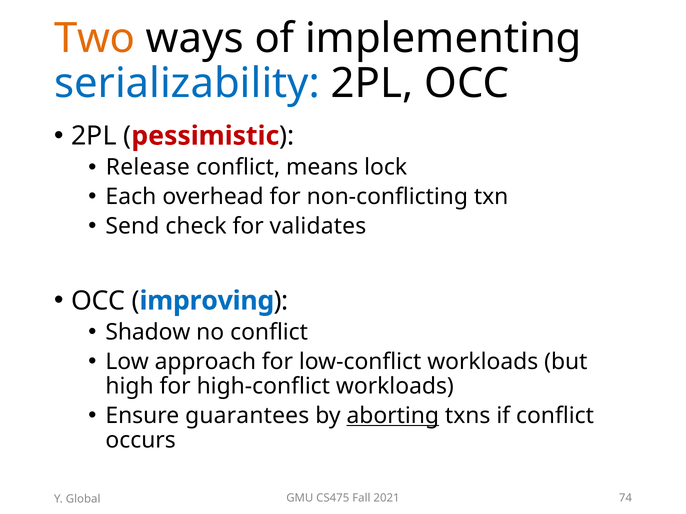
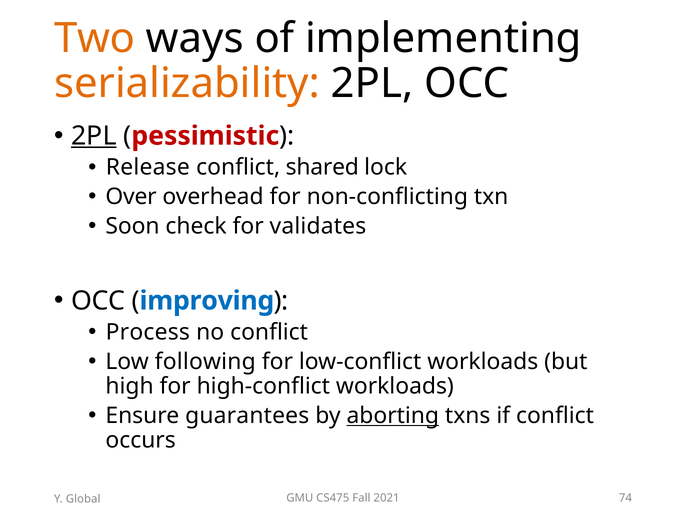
serializability colour: blue -> orange
2PL at (94, 136) underline: none -> present
means: means -> shared
Each: Each -> Over
Send: Send -> Soon
Shadow: Shadow -> Process
approach: approach -> following
